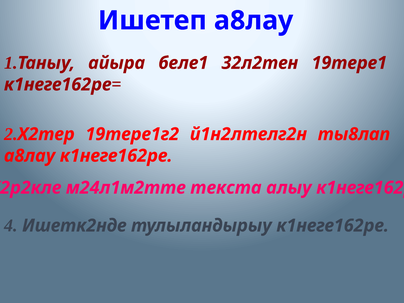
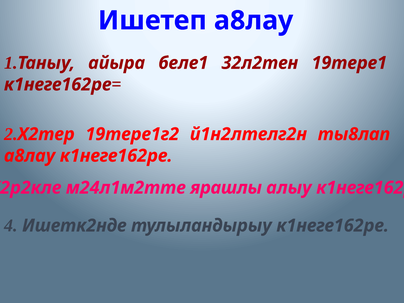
текста: текста -> ярашлы
